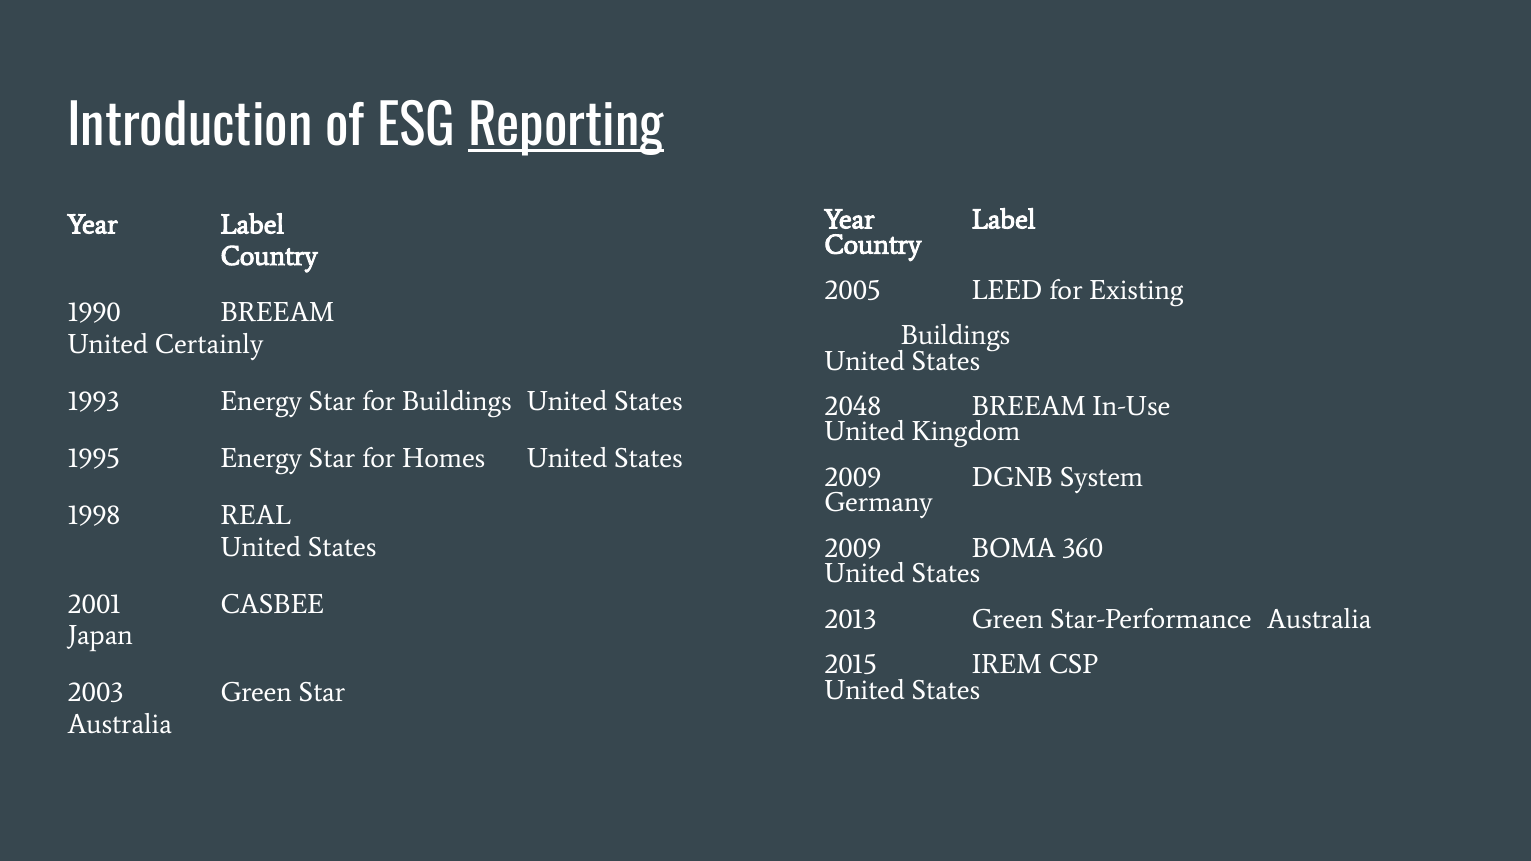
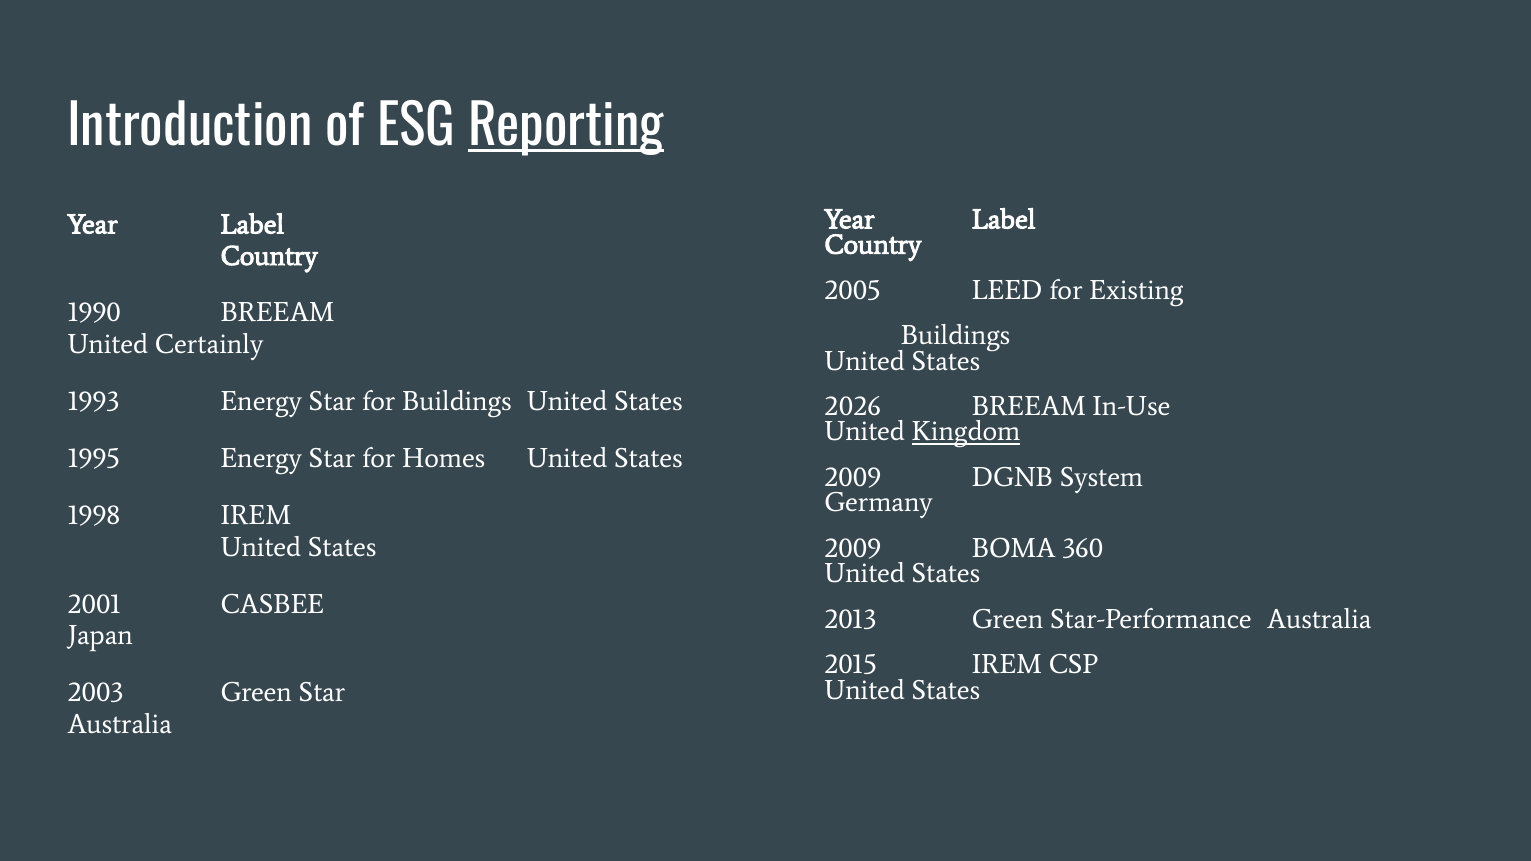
2048: 2048 -> 2026
Kingdom underline: none -> present
1998 REAL: REAL -> IREM
